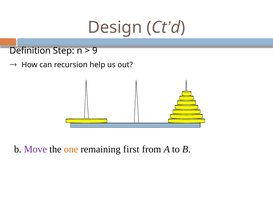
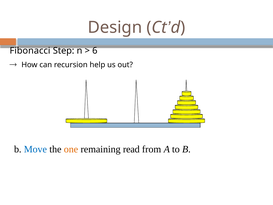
Definition: Definition -> Fibonacci
9: 9 -> 6
Move colour: purple -> blue
first: first -> read
